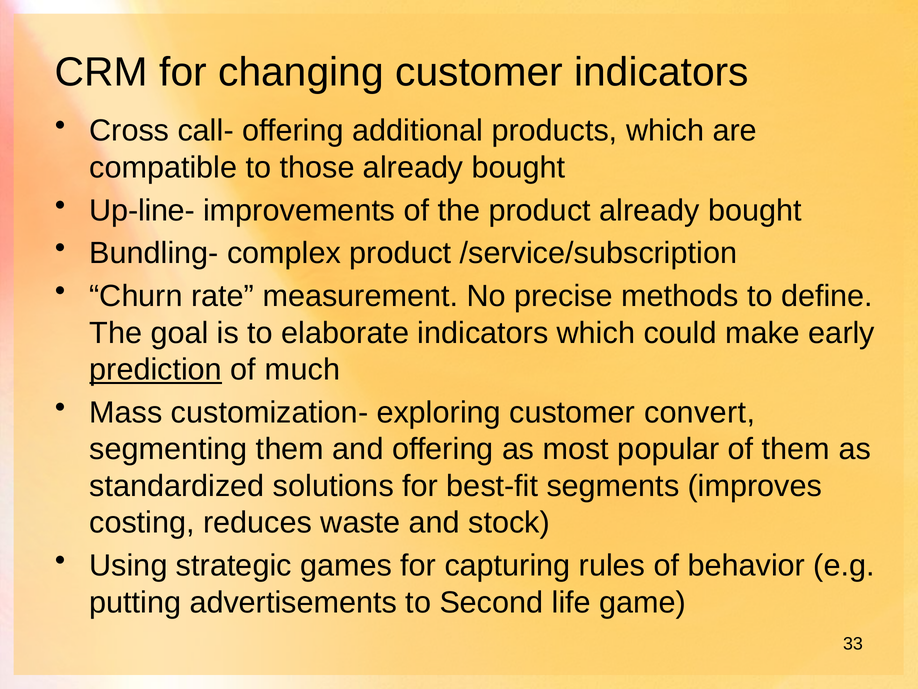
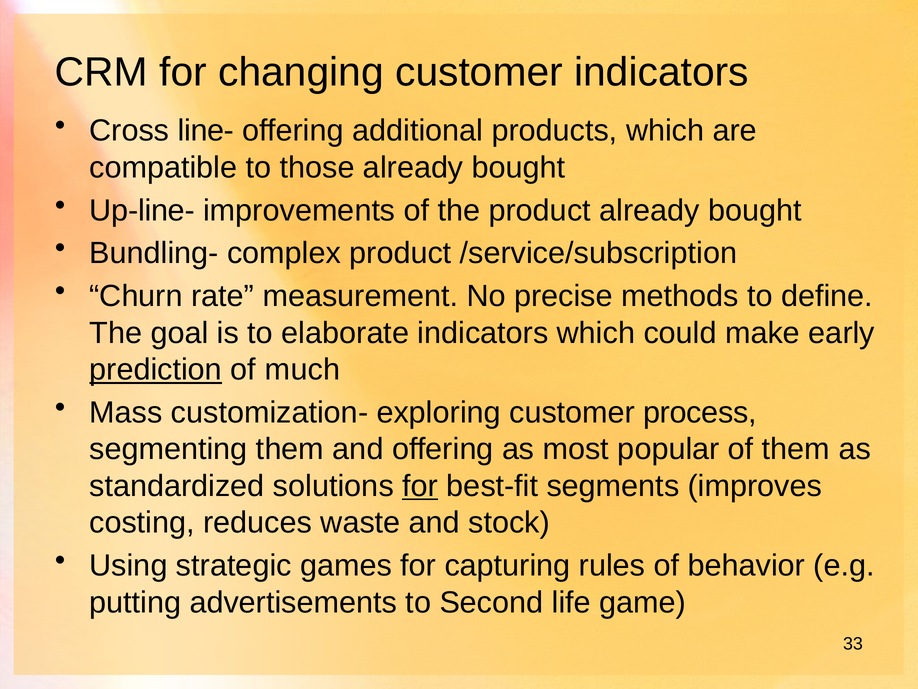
call-: call- -> line-
convert: convert -> process
for at (420, 486) underline: none -> present
